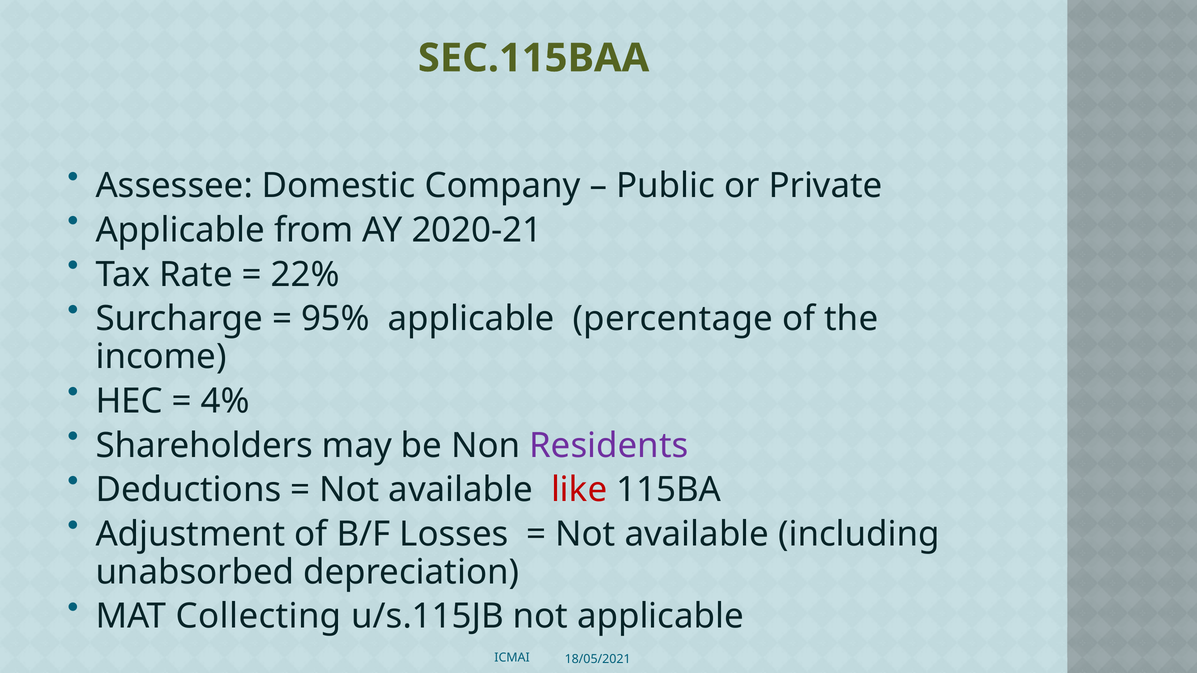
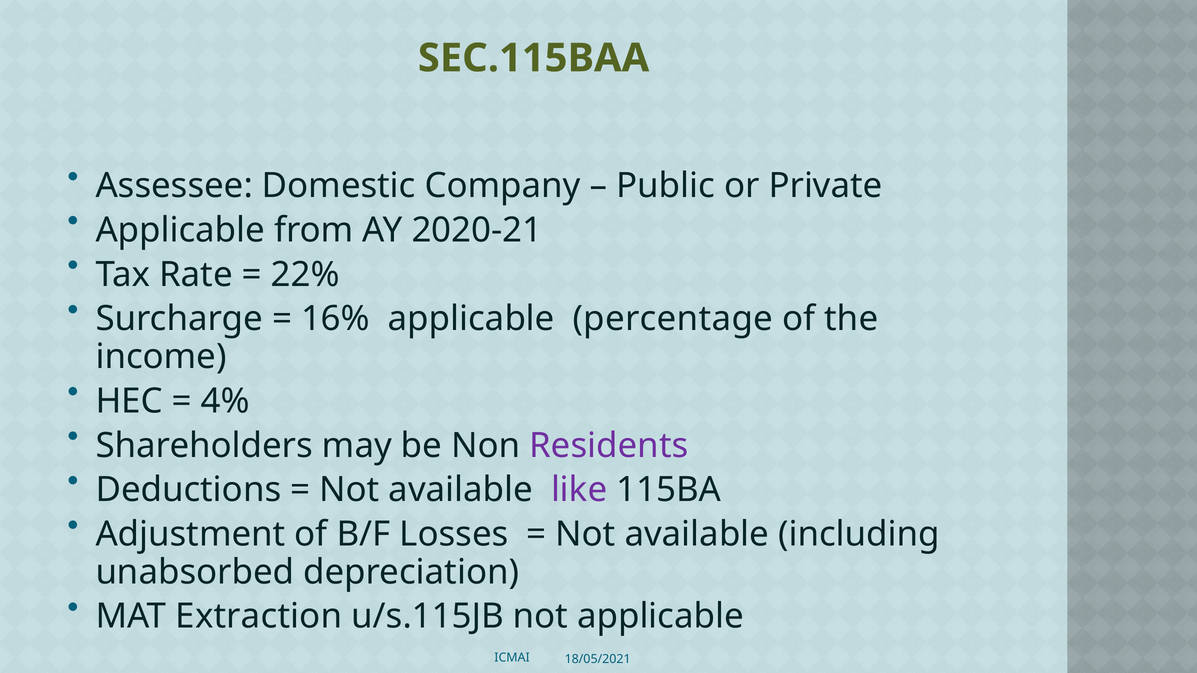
95%: 95% -> 16%
like colour: red -> purple
Collecting: Collecting -> Extraction
